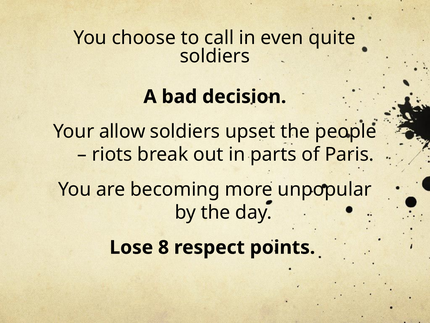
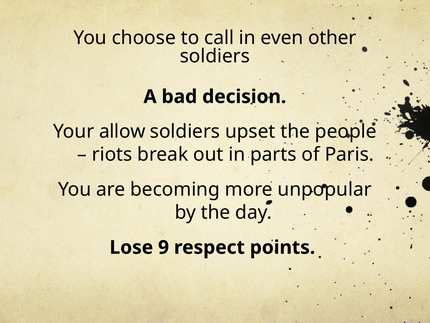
quite: quite -> other
8: 8 -> 9
